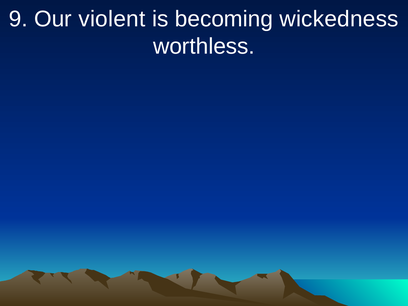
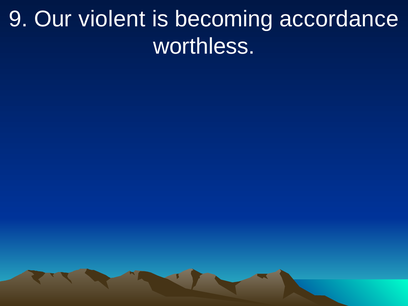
wickedness: wickedness -> accordance
